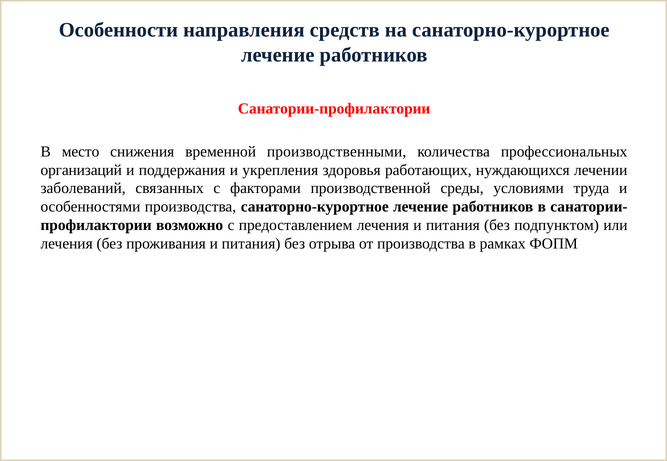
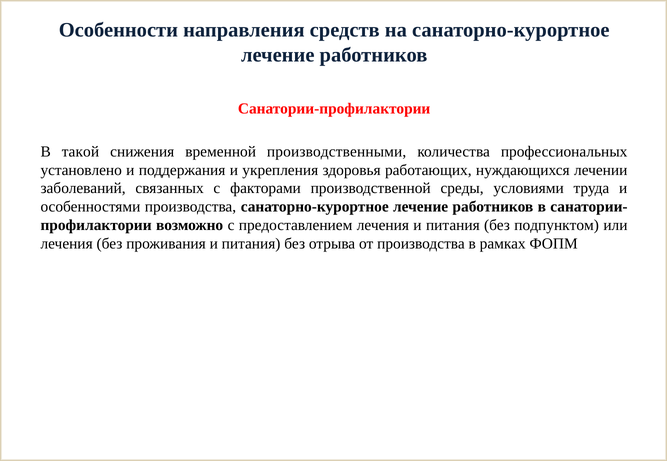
место: место -> такой
организаций: организаций -> установлено
